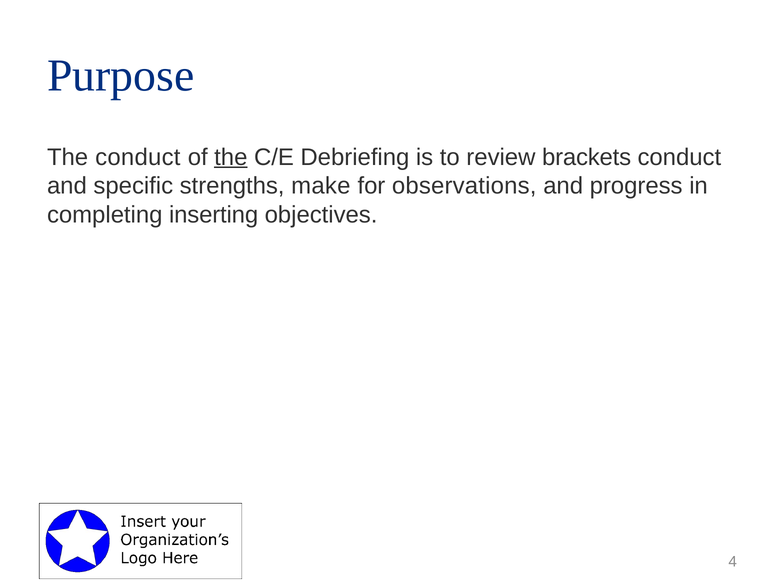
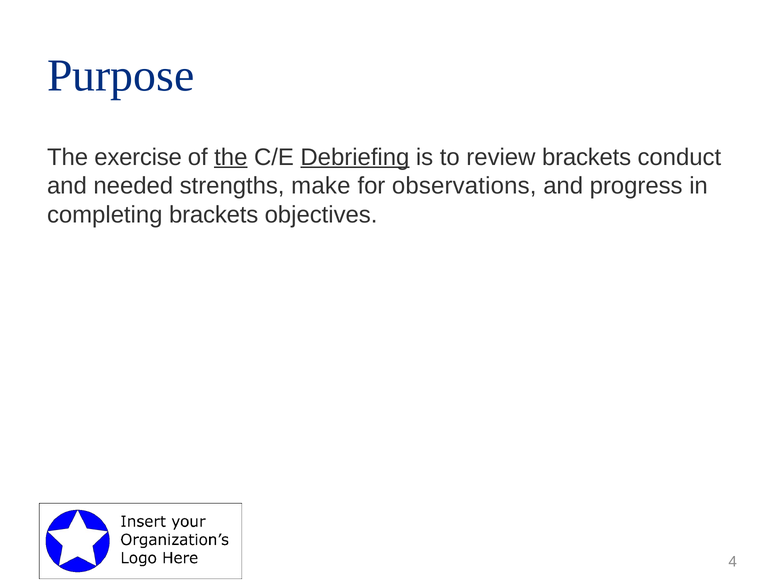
The conduct: conduct -> exercise
Debriefing underline: none -> present
specific: specific -> needed
completing inserting: inserting -> brackets
